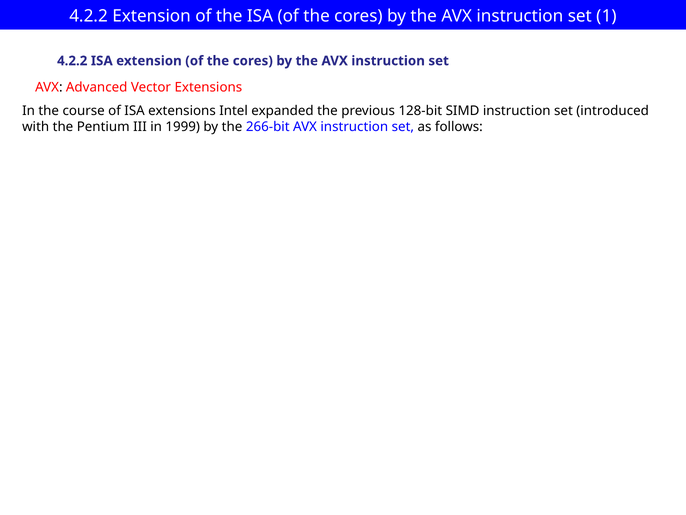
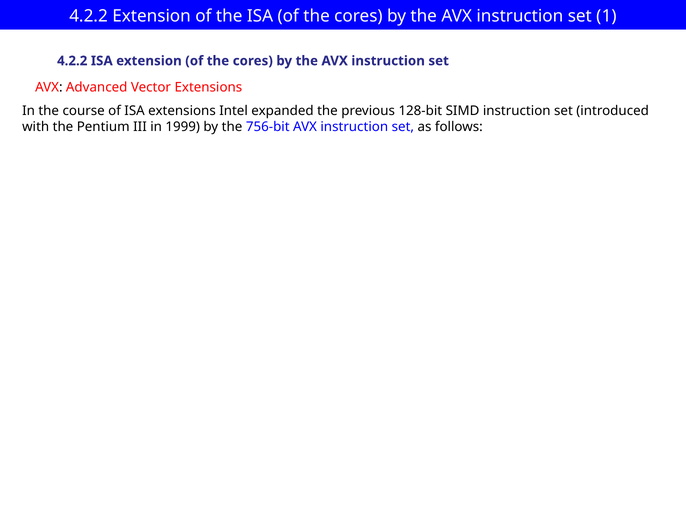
266-bit: 266-bit -> 756-bit
